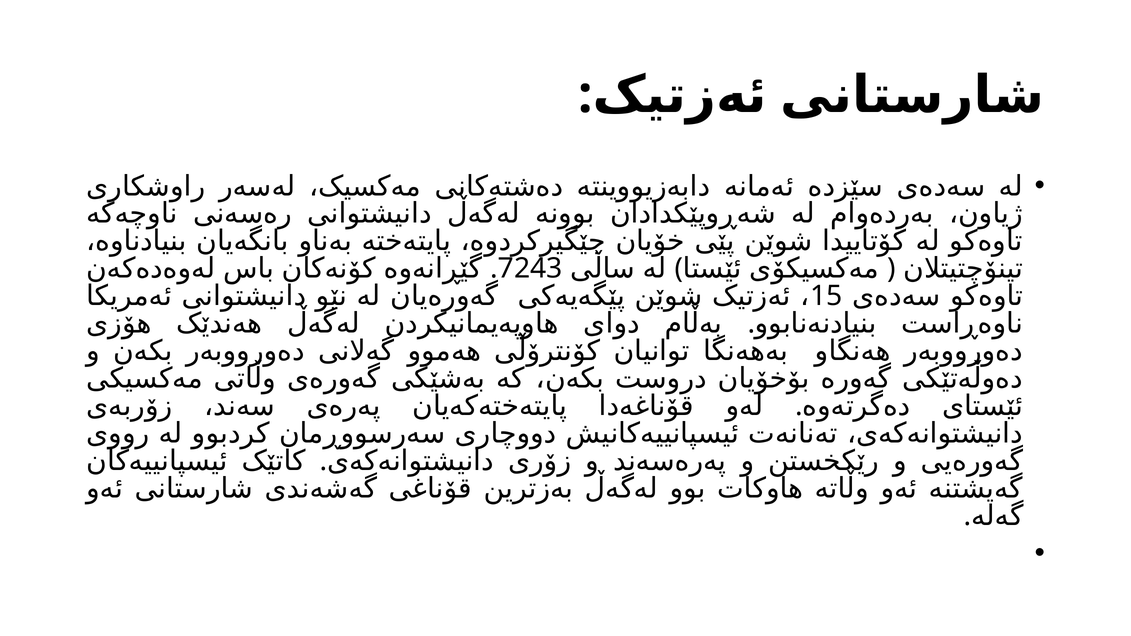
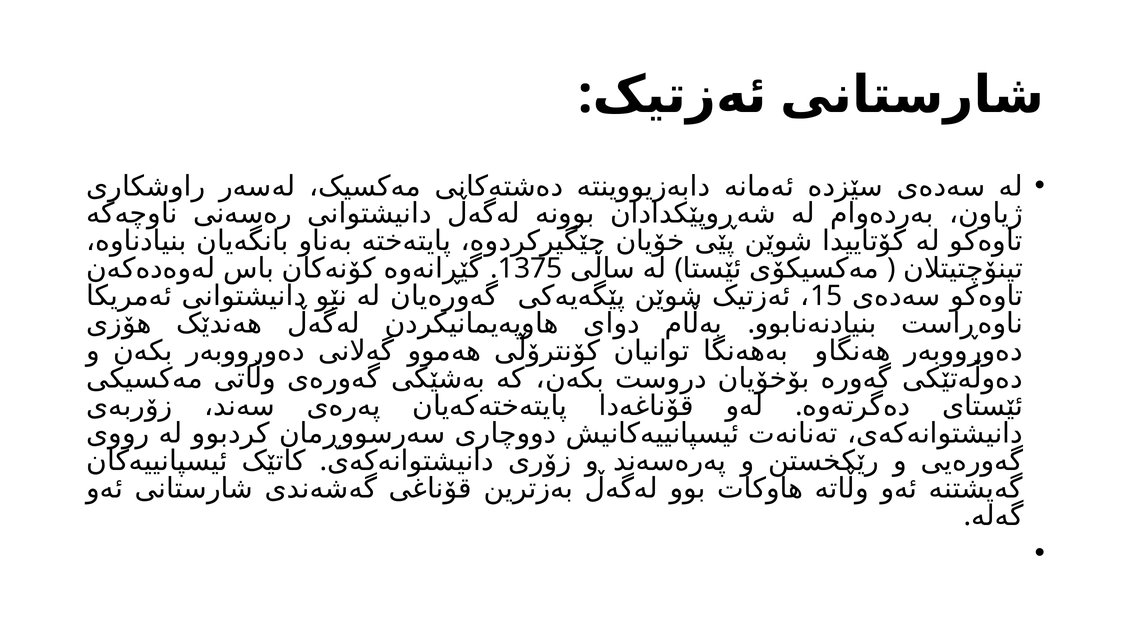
7243: 7243 -> 1375
